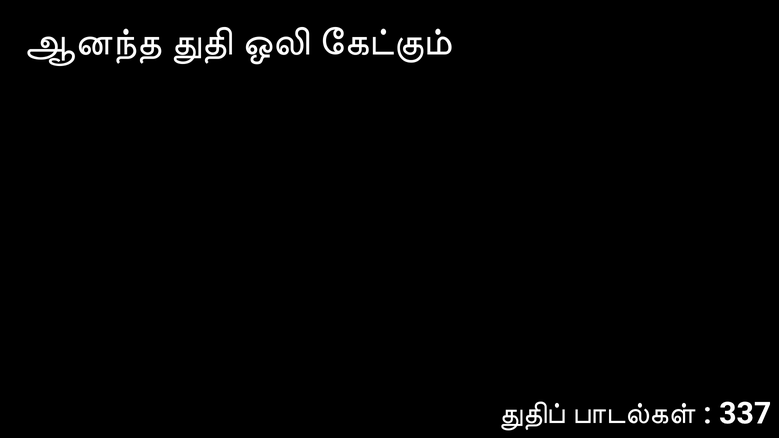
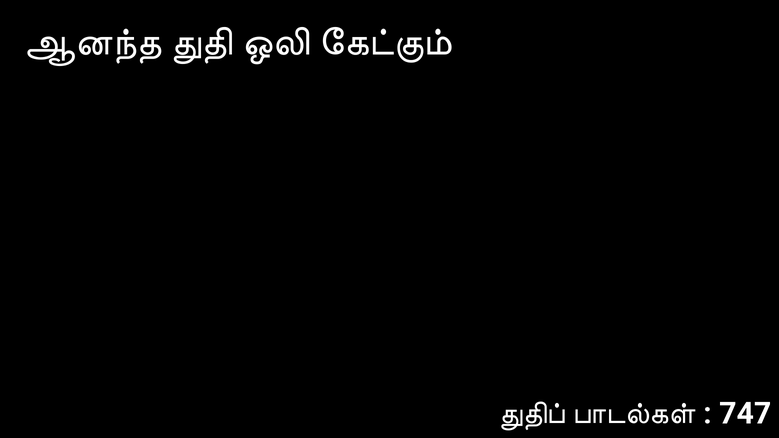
337: 337 -> 747
